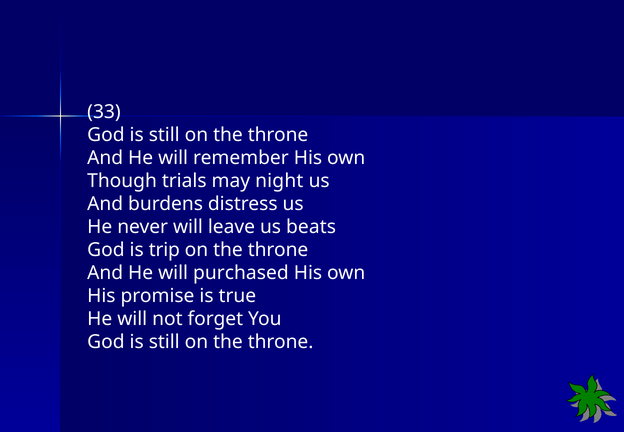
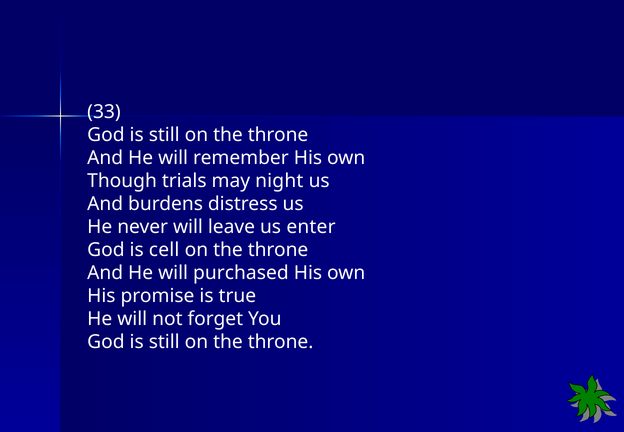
beats: beats -> enter
trip: trip -> cell
